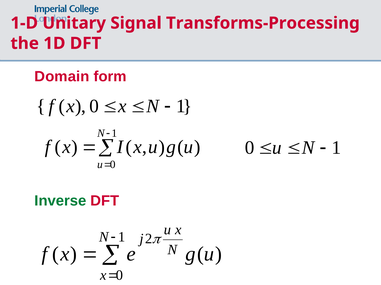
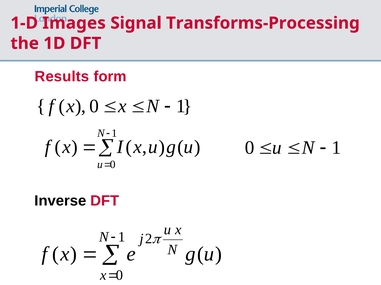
Unitary: Unitary -> Images
Domain: Domain -> Results
Inverse colour: green -> black
